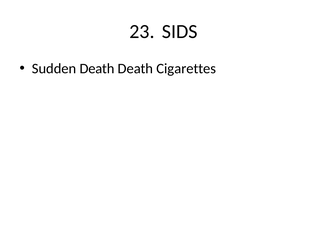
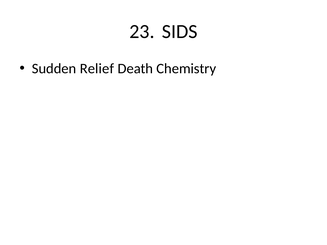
Sudden Death: Death -> Relief
Cigarettes: Cigarettes -> Chemistry
